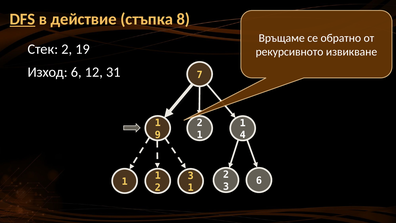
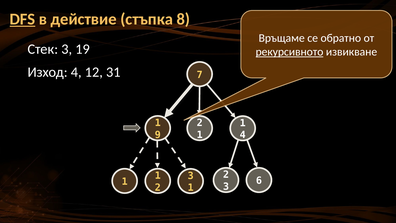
2 at (67, 49): 2 -> 3
рекурсивното underline: none -> present
6 at (76, 72): 6 -> 4
